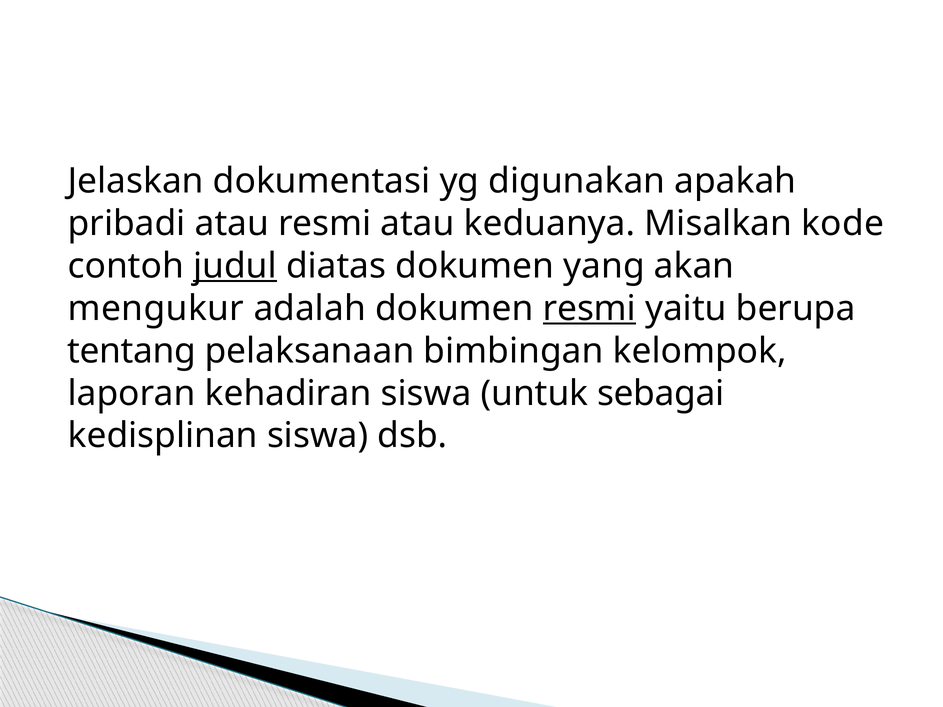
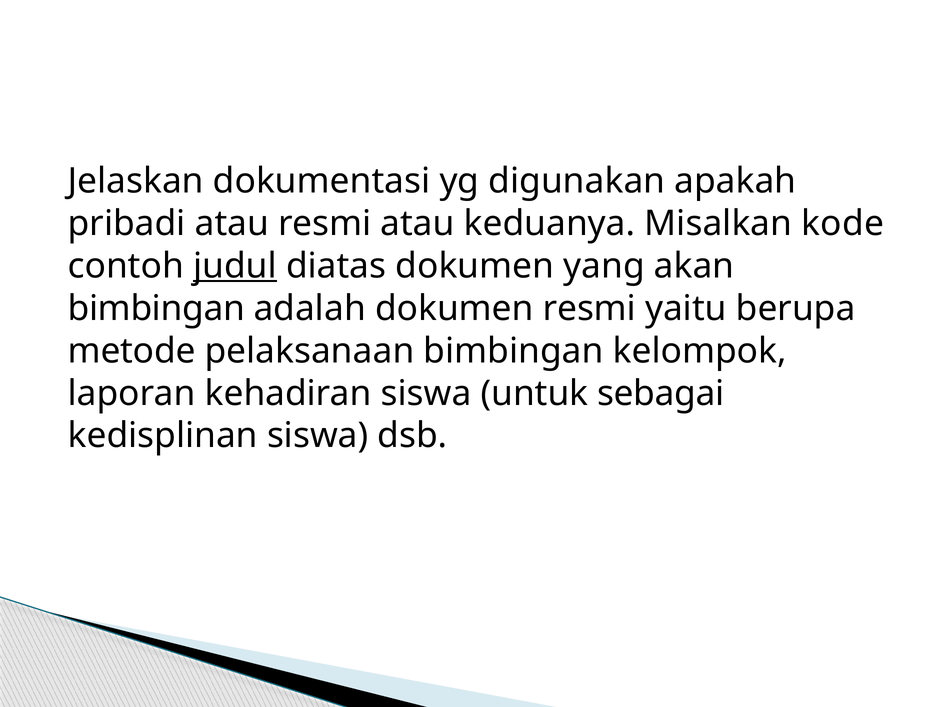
mengukur at (156, 309): mengukur -> bimbingan
resmi at (590, 309) underline: present -> none
tentang: tentang -> metode
